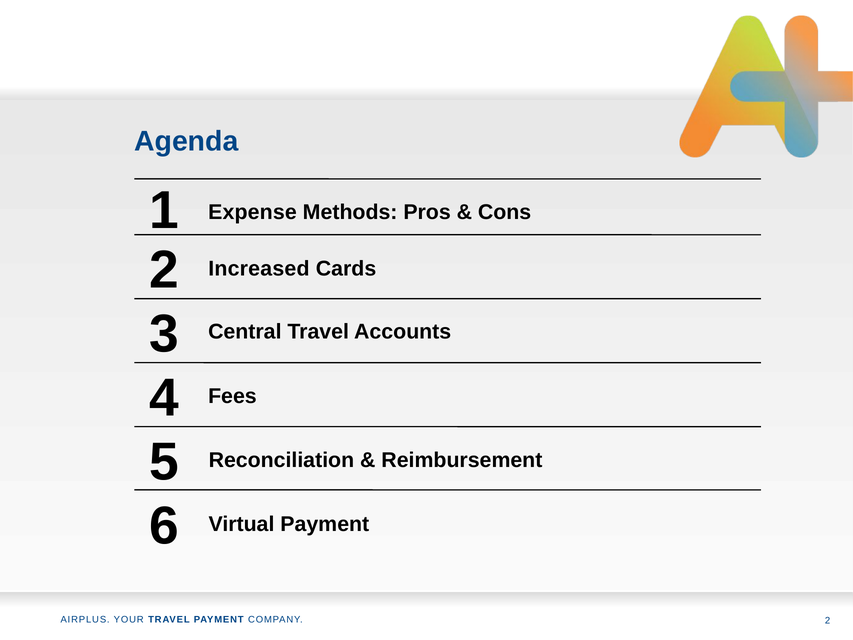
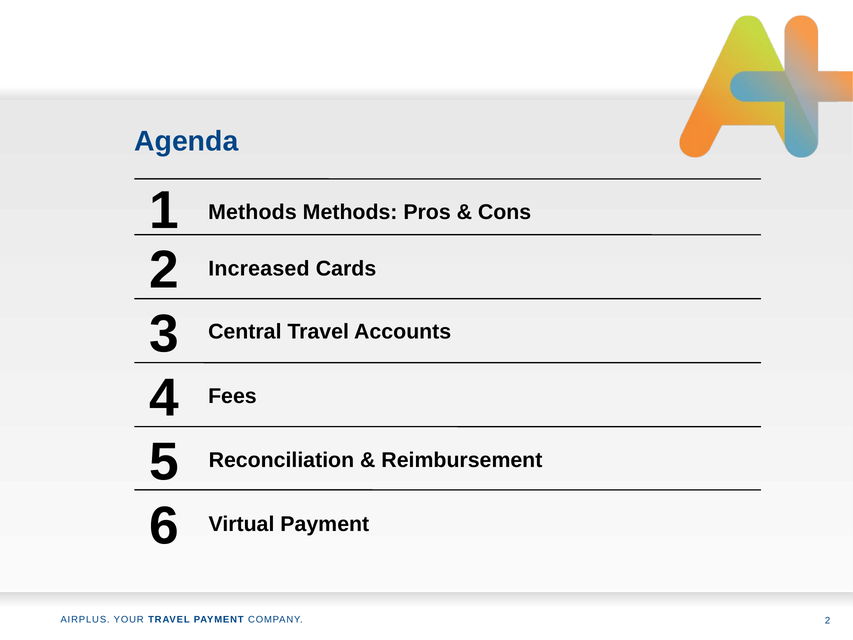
Expense at (252, 212): Expense -> Methods
